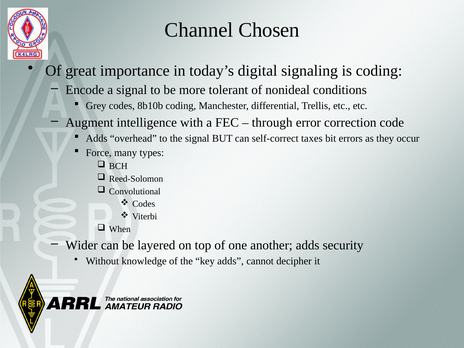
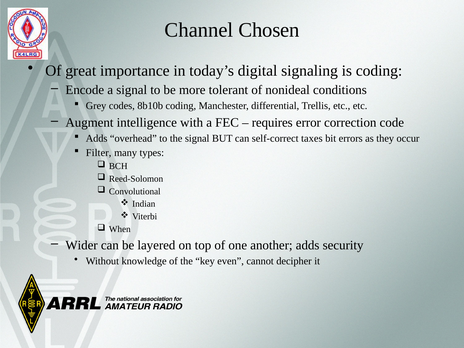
through: through -> requires
Force: Force -> Filter
Codes at (144, 204): Codes -> Indian
key adds: adds -> even
